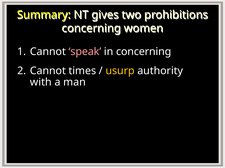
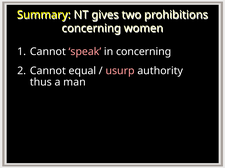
times: times -> equal
usurp colour: yellow -> pink
with: with -> thus
